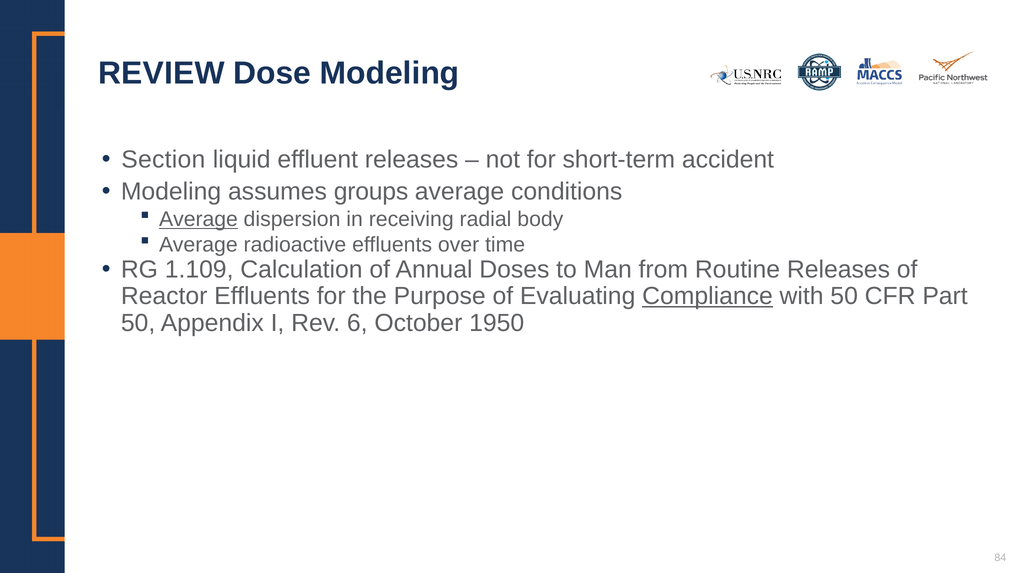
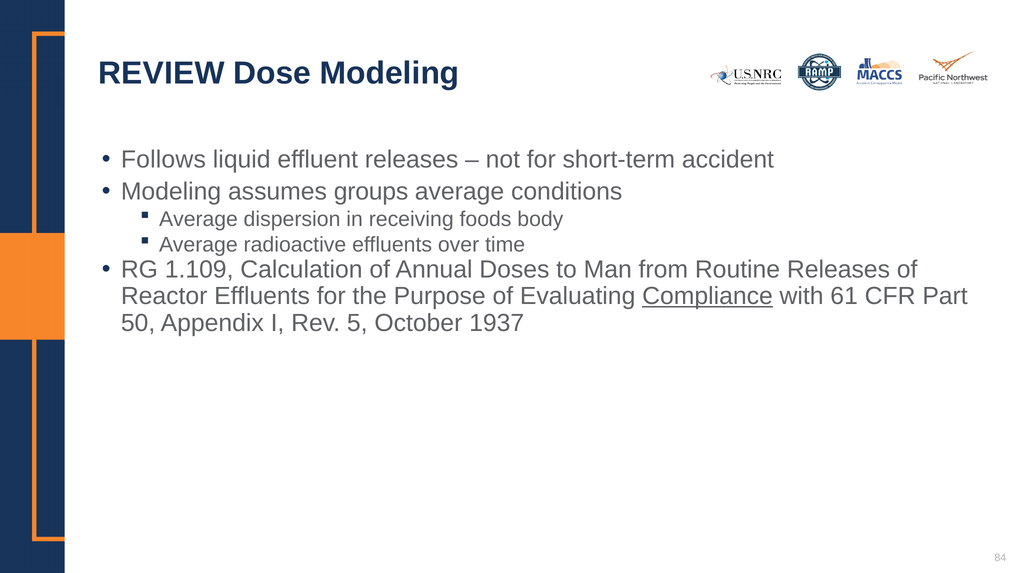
Section: Section -> Follows
Average at (198, 219) underline: present -> none
radial: radial -> foods
with 50: 50 -> 61
6: 6 -> 5
1950: 1950 -> 1937
